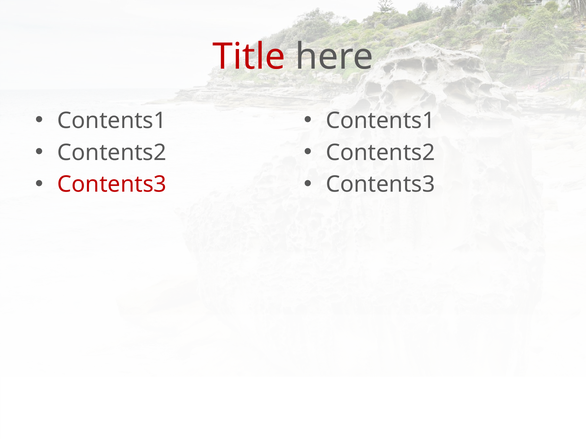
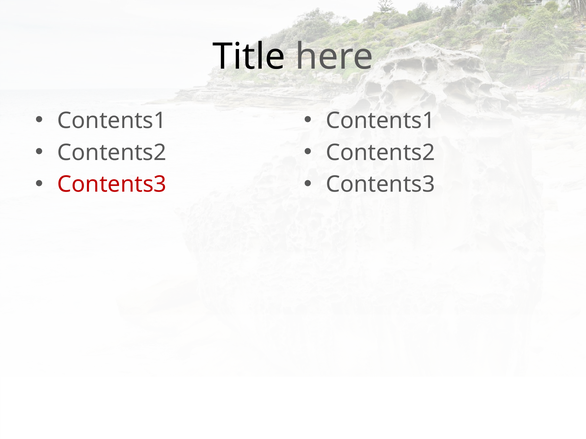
Title colour: red -> black
